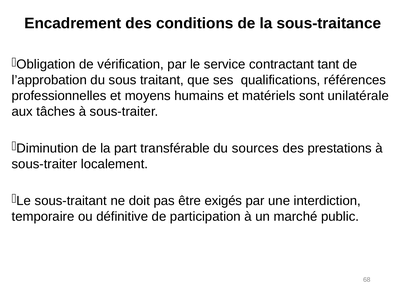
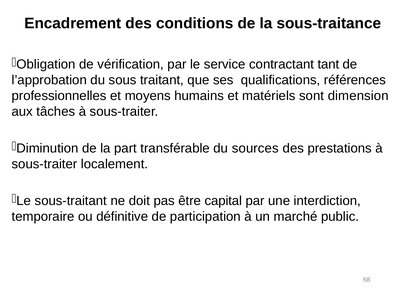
unilatérale: unilatérale -> dimension
exigés: exigés -> capital
